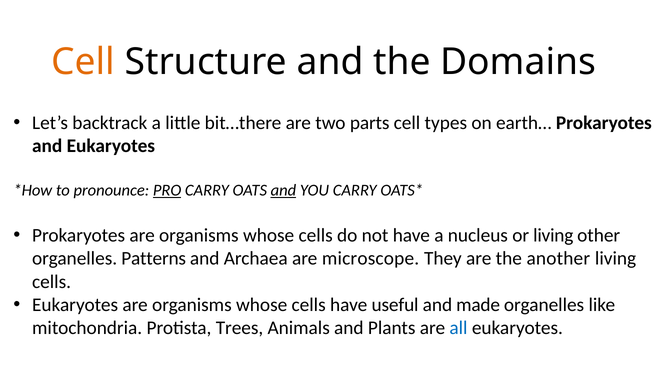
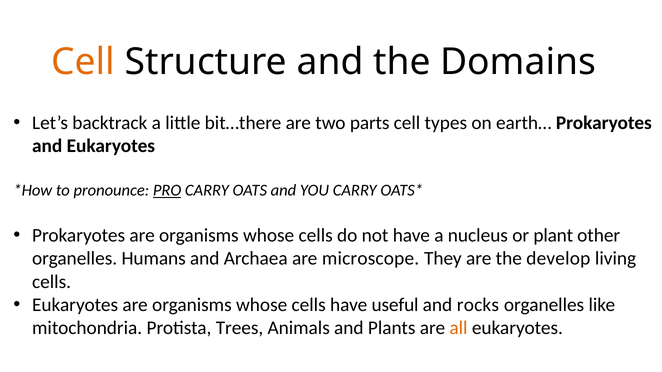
and at (283, 191) underline: present -> none
or living: living -> plant
Patterns: Patterns -> Humans
another: another -> develop
made: made -> rocks
all colour: blue -> orange
